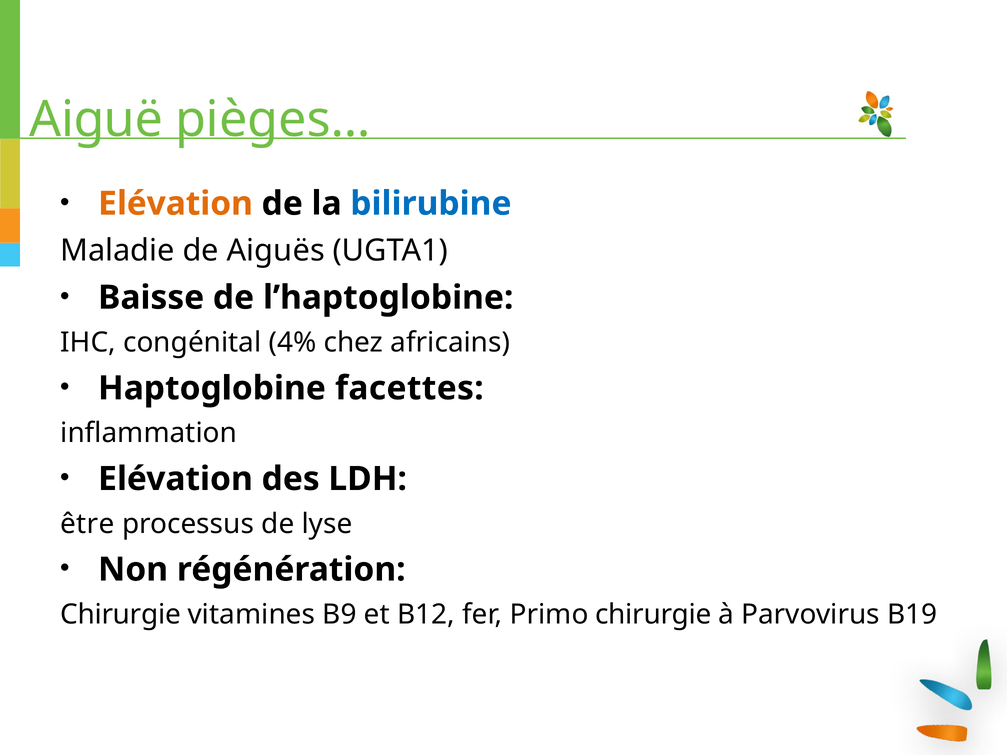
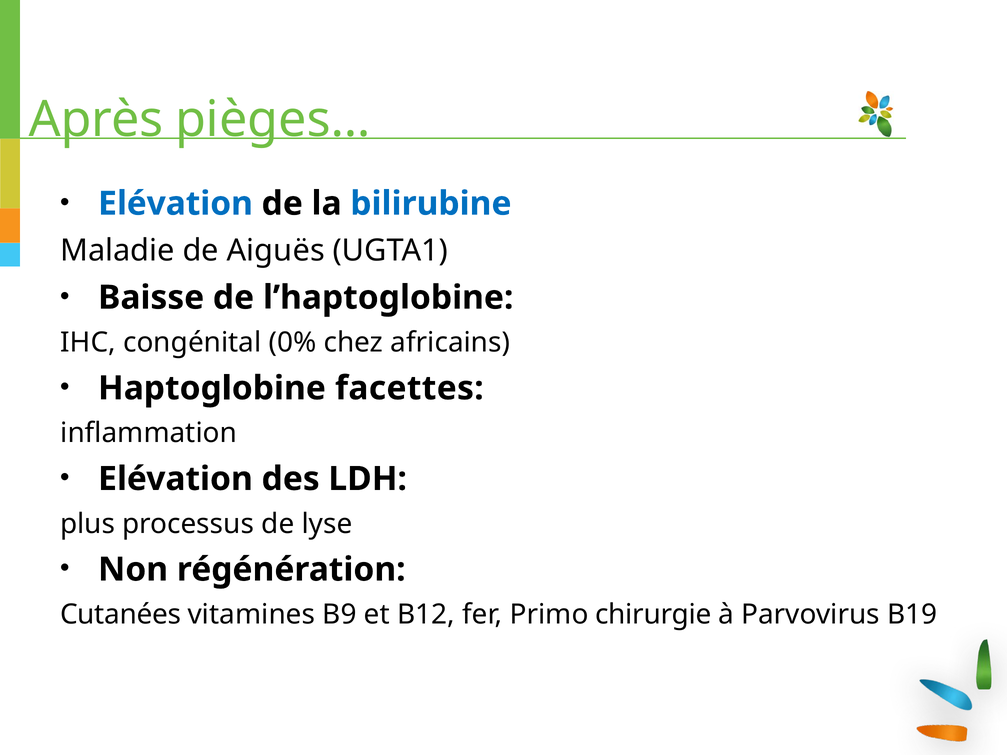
Aiguë: Aiguë -> Après
Elévation at (175, 204) colour: orange -> blue
4%: 4% -> 0%
être: être -> plus
Chirurgie at (121, 615): Chirurgie -> Cutanées
